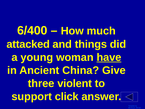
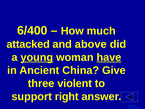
things: things -> above
young underline: none -> present
click: click -> right
